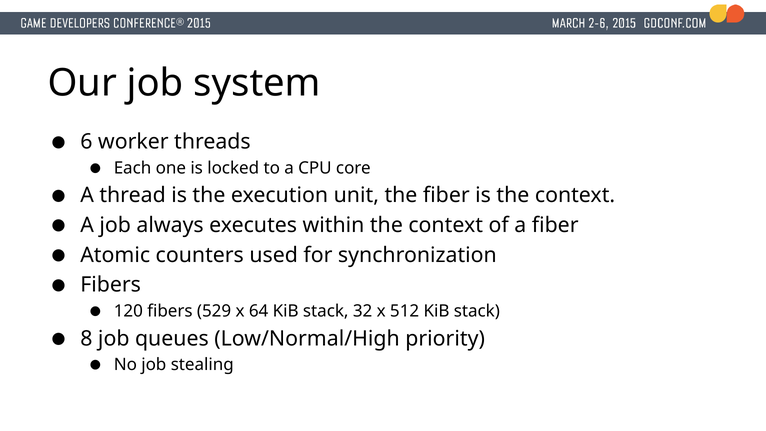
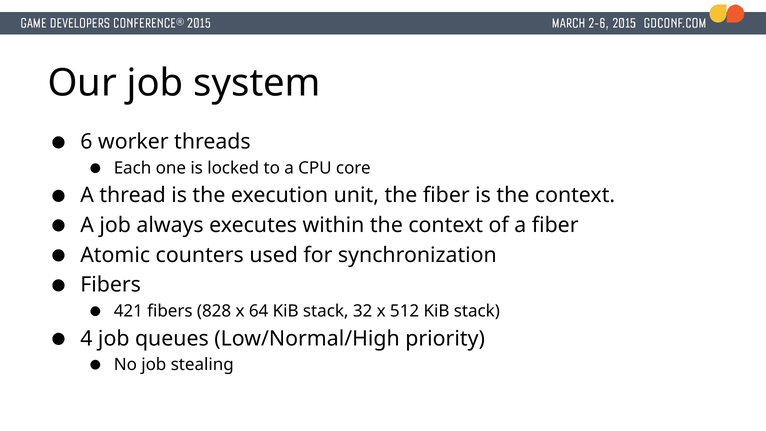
120: 120 -> 421
529: 529 -> 828
8: 8 -> 4
